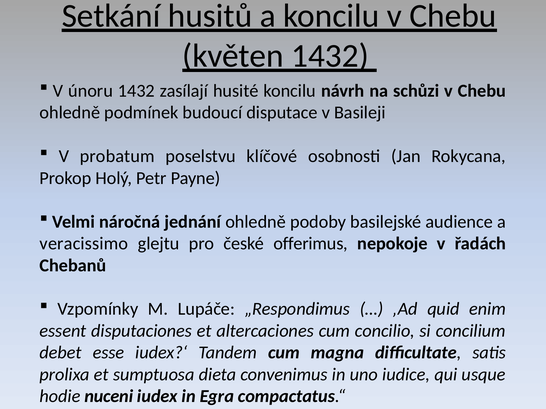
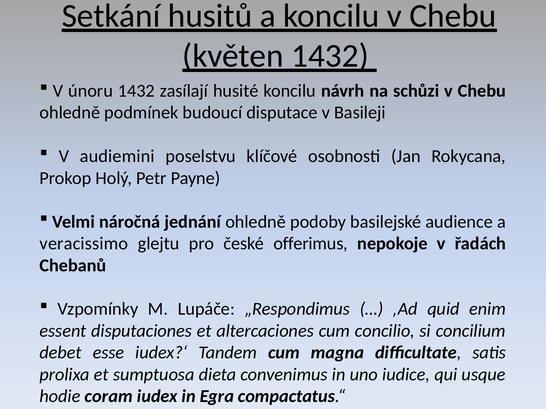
probatum: probatum -> audiemini
nuceni: nuceni -> coram
